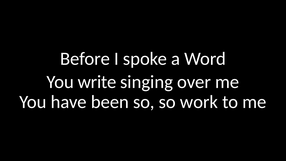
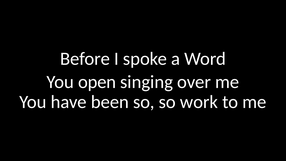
write: write -> open
